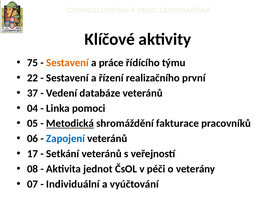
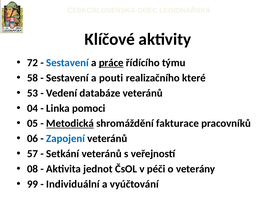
75: 75 -> 72
Sestavení at (67, 63) colour: orange -> blue
práce underline: none -> present
22: 22 -> 58
řízení: řízení -> pouti
první: první -> které
37: 37 -> 53
17: 17 -> 57
07: 07 -> 99
